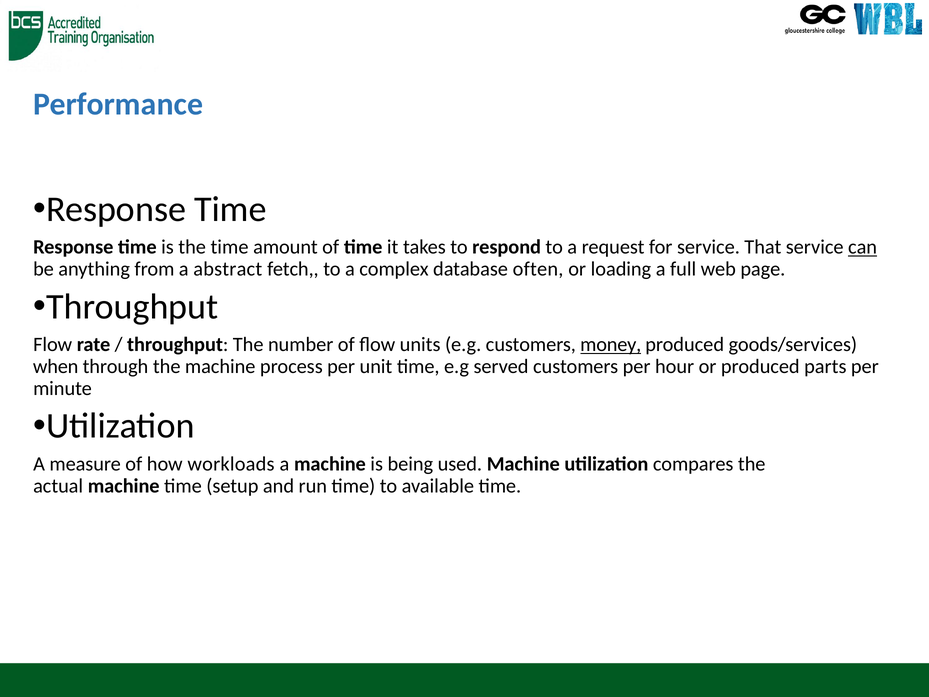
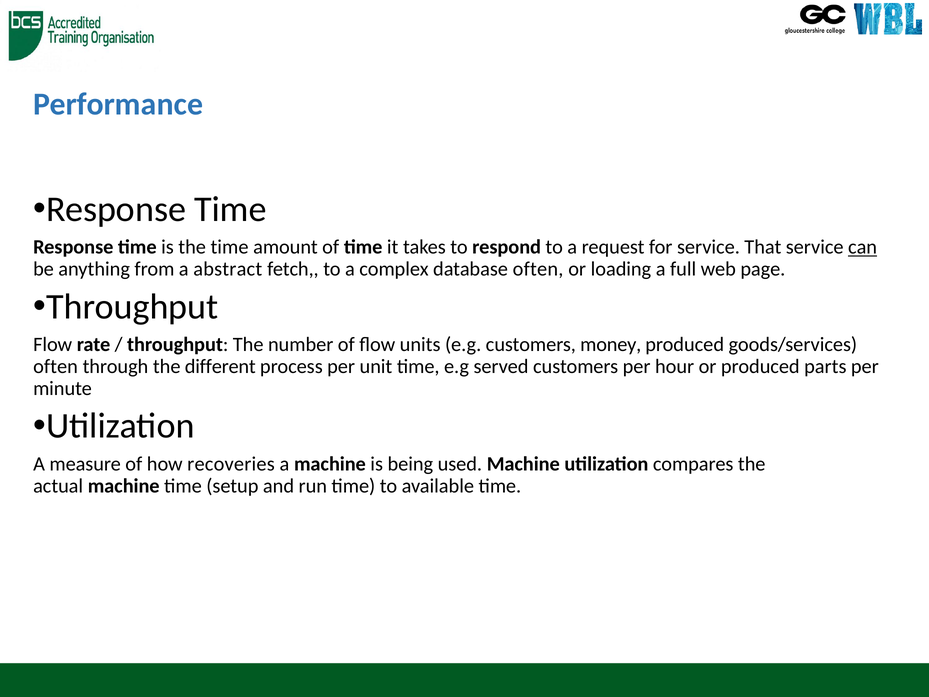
money underline: present -> none
when at (56, 366): when -> often
the machine: machine -> different
workloads: workloads -> recoveries
